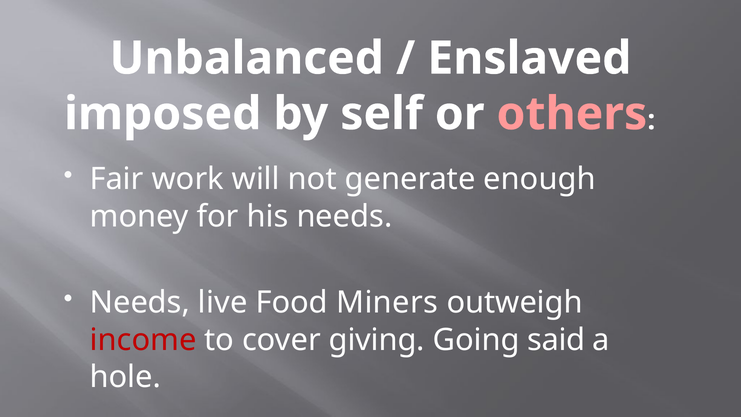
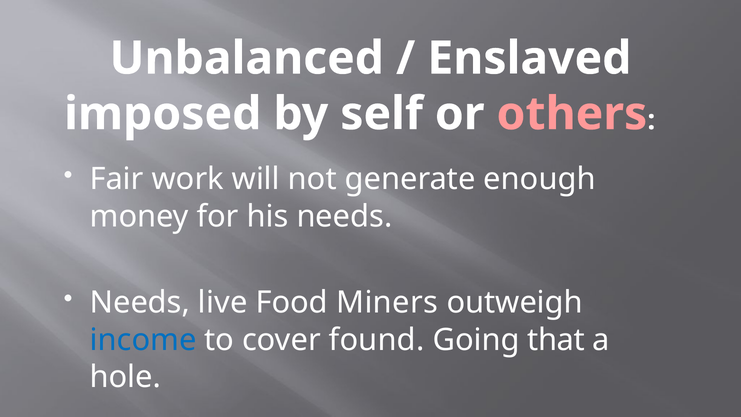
income colour: red -> blue
giving: giving -> found
said: said -> that
